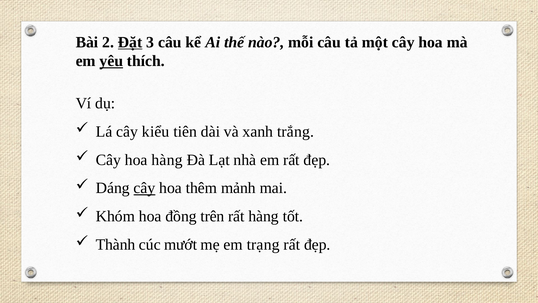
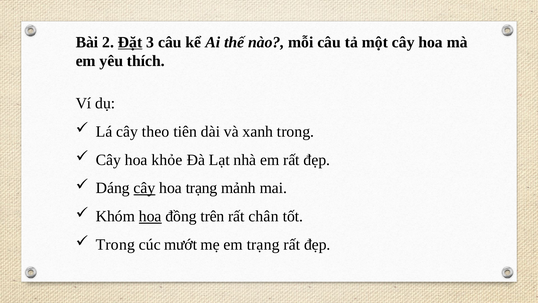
yêu underline: present -> none
kiểu: kiểu -> theo
xanh trắng: trắng -> trong
hoa hàng: hàng -> khỏe
hoa thêm: thêm -> trạng
hoa at (150, 216) underline: none -> present
rất hàng: hàng -> chân
Thành at (116, 244): Thành -> Trong
